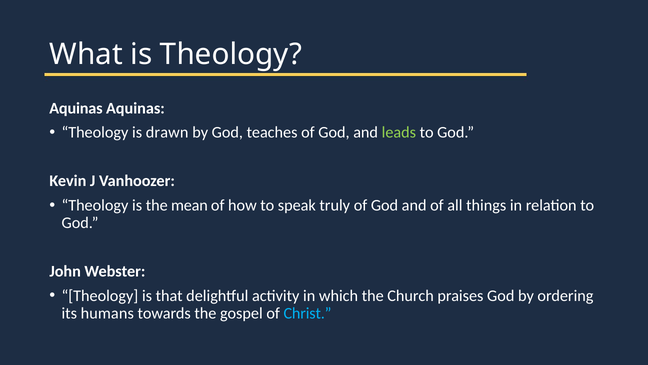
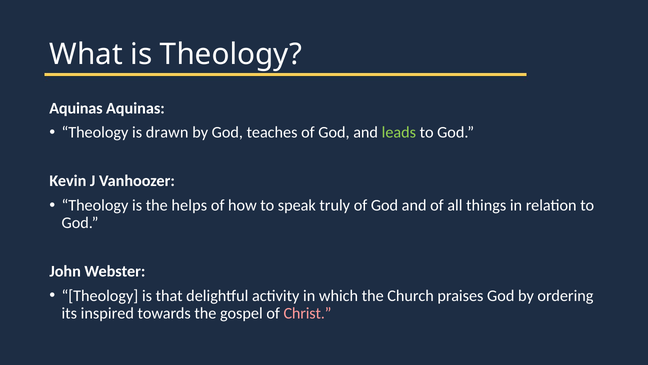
mean: mean -> helps
humans: humans -> inspired
Christ colour: light blue -> pink
